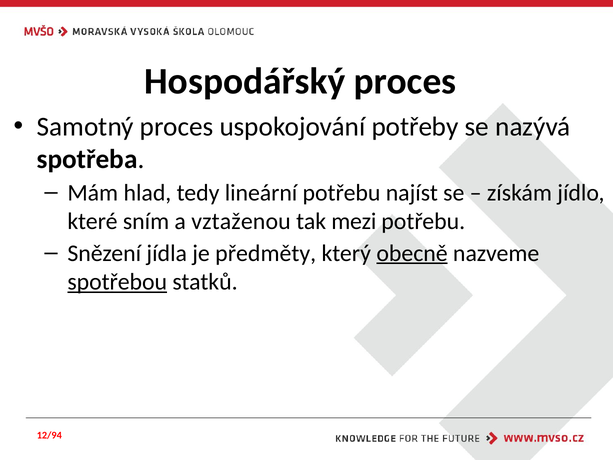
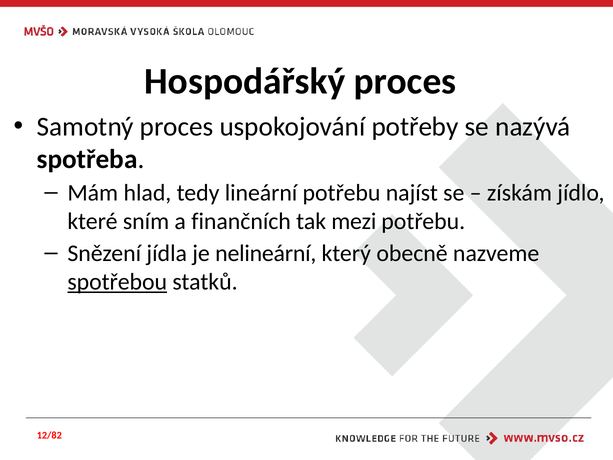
vztaženou: vztaženou -> finančních
předměty: předměty -> nelineární
obecně underline: present -> none
12/94: 12/94 -> 12/82
